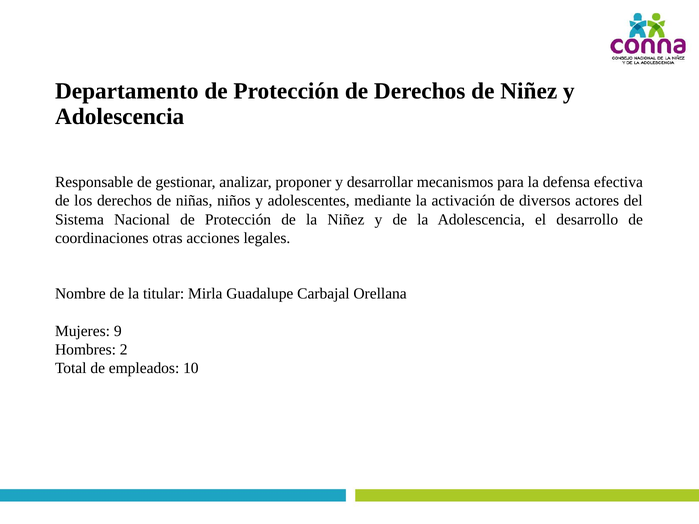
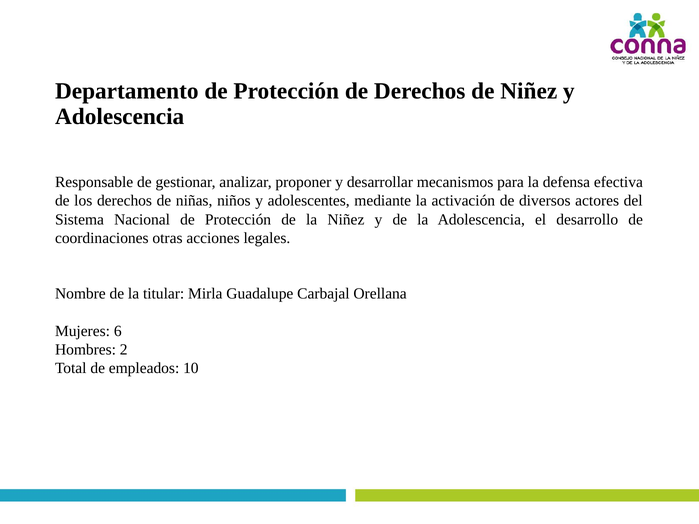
9: 9 -> 6
